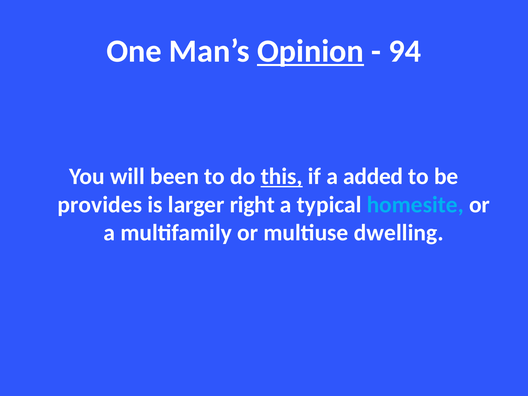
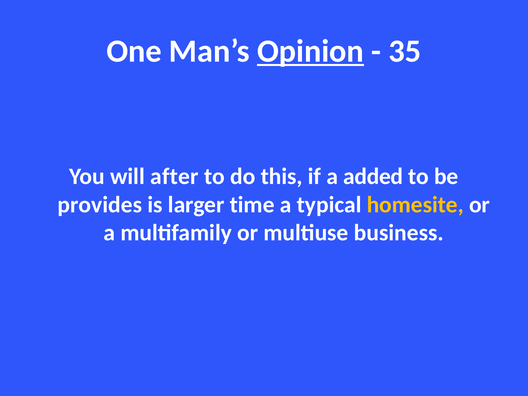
94: 94 -> 35
been: been -> after
this underline: present -> none
right: right -> time
homesite colour: light blue -> yellow
dwelling: dwelling -> business
